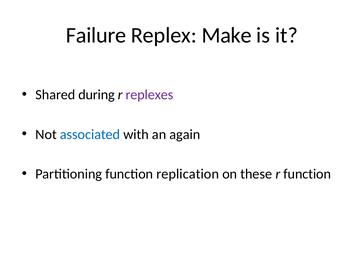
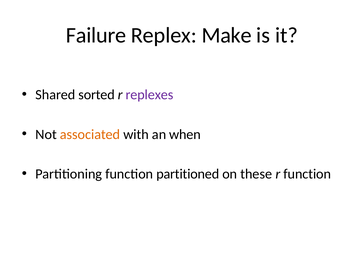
during: during -> sorted
associated colour: blue -> orange
again: again -> when
replication: replication -> partitioned
